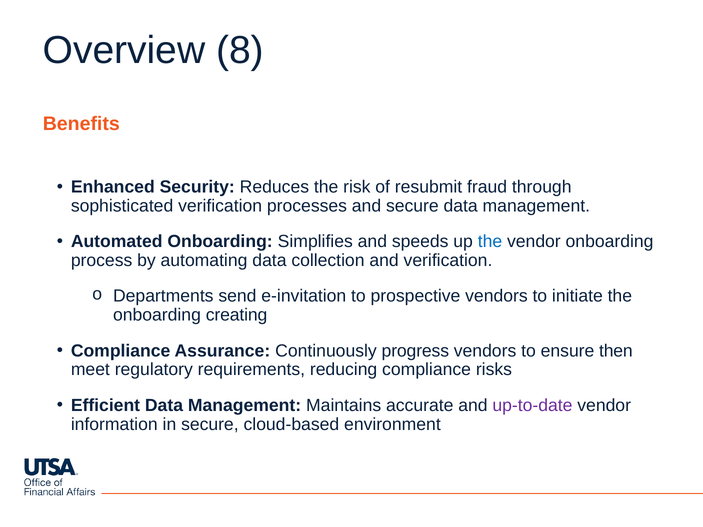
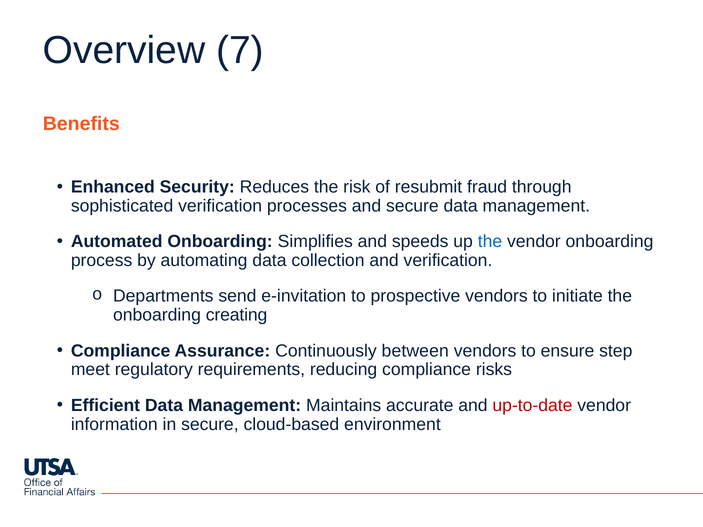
8: 8 -> 7
progress: progress -> between
then: then -> step
up-to-date colour: purple -> red
